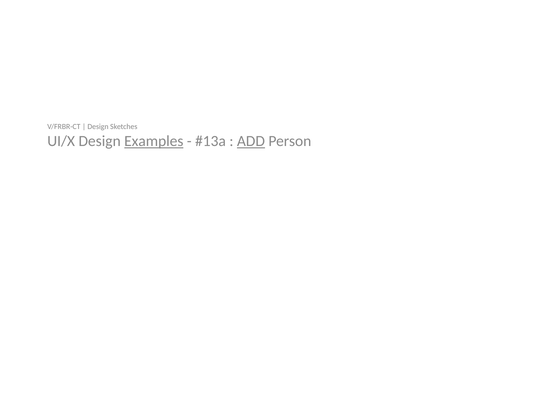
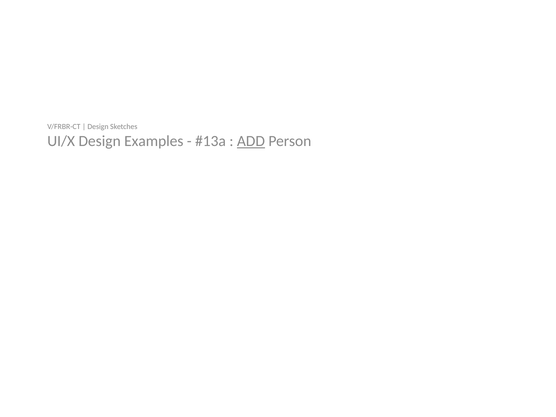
Examples underline: present -> none
